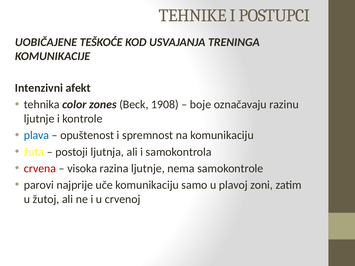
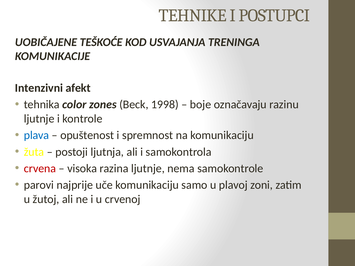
1908: 1908 -> 1998
